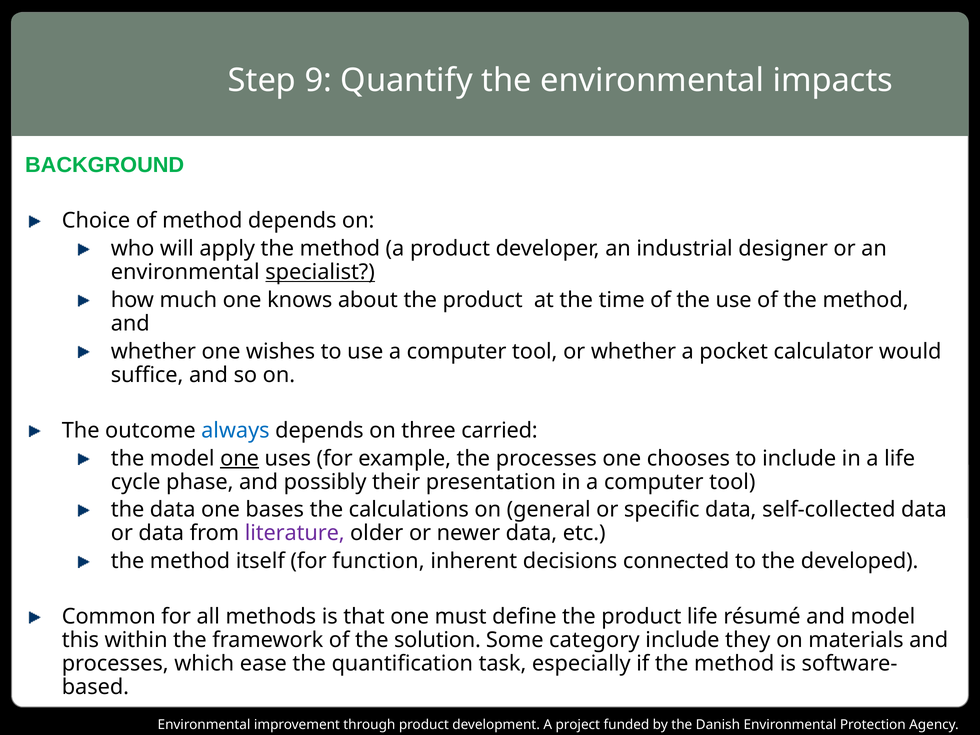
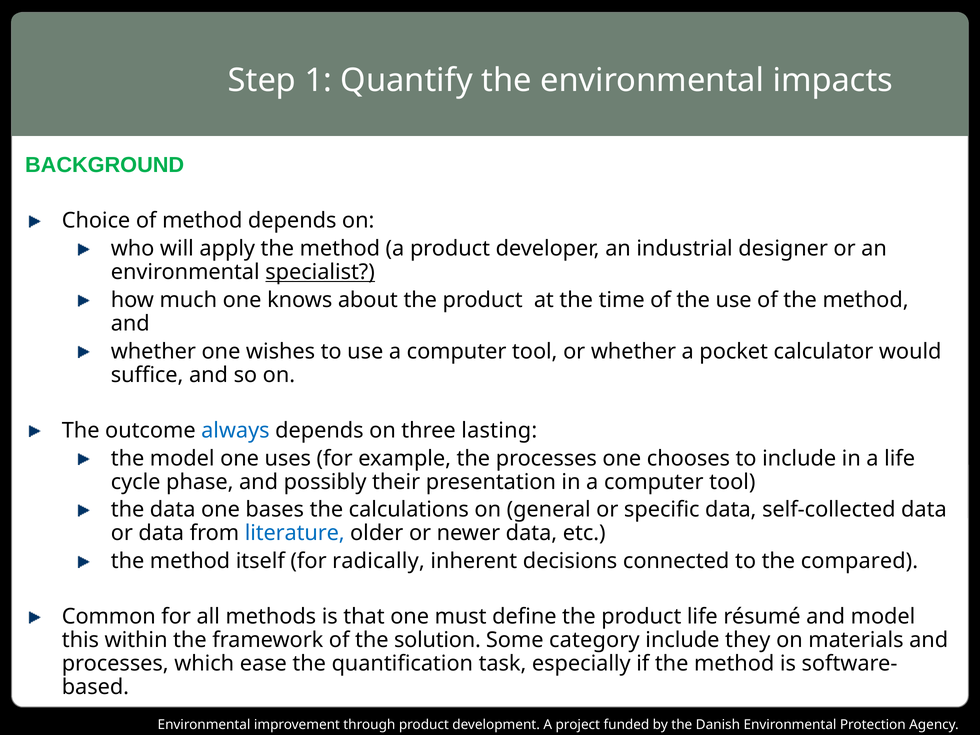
9: 9 -> 1
carried: carried -> lasting
one at (240, 458) underline: present -> none
literature colour: purple -> blue
function: function -> radically
developed: developed -> compared
